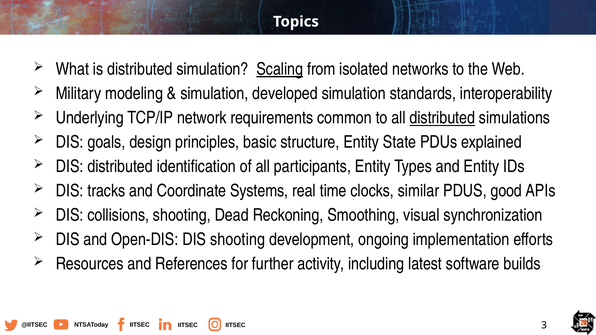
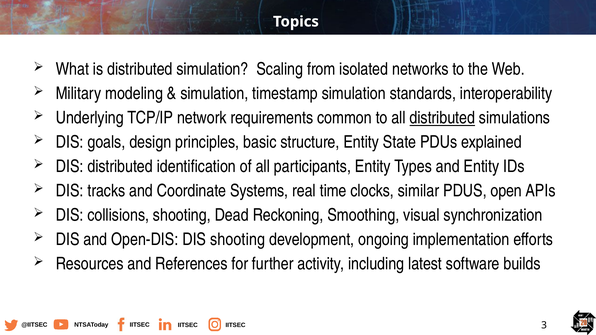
Scaling underline: present -> none
developed: developed -> timestamp
good: good -> open
